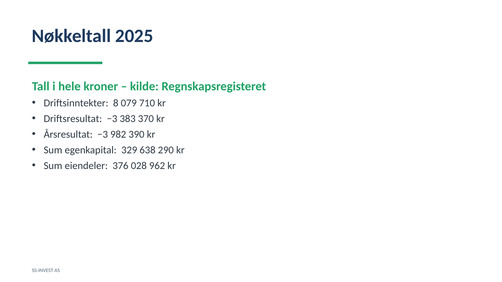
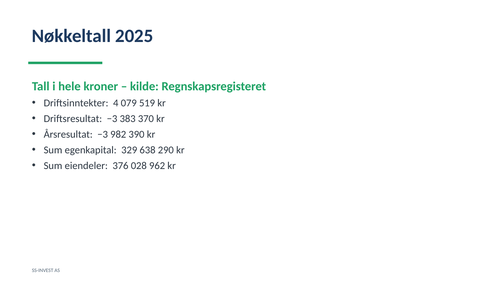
8: 8 -> 4
710: 710 -> 519
